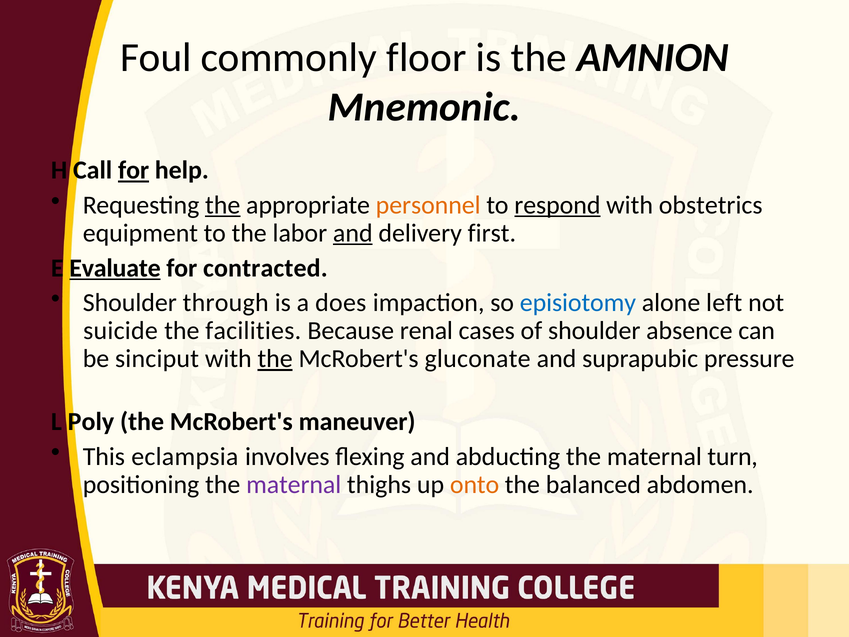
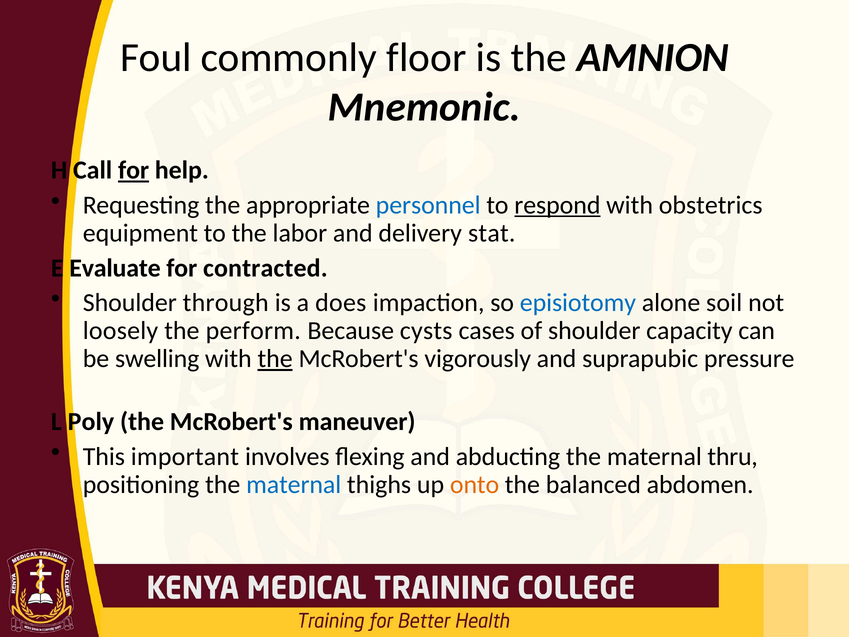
the at (223, 205) underline: present -> none
personnel colour: orange -> blue
and at (353, 233) underline: present -> none
first: first -> stat
Evaluate underline: present -> none
left: left -> soil
suicide: suicide -> loosely
facilities: facilities -> perform
renal: renal -> cysts
absence: absence -> capacity
sinciput: sinciput -> swelling
gluconate: gluconate -> vigorously
eclampsia: eclampsia -> important
turn: turn -> thru
maternal at (294, 484) colour: purple -> blue
